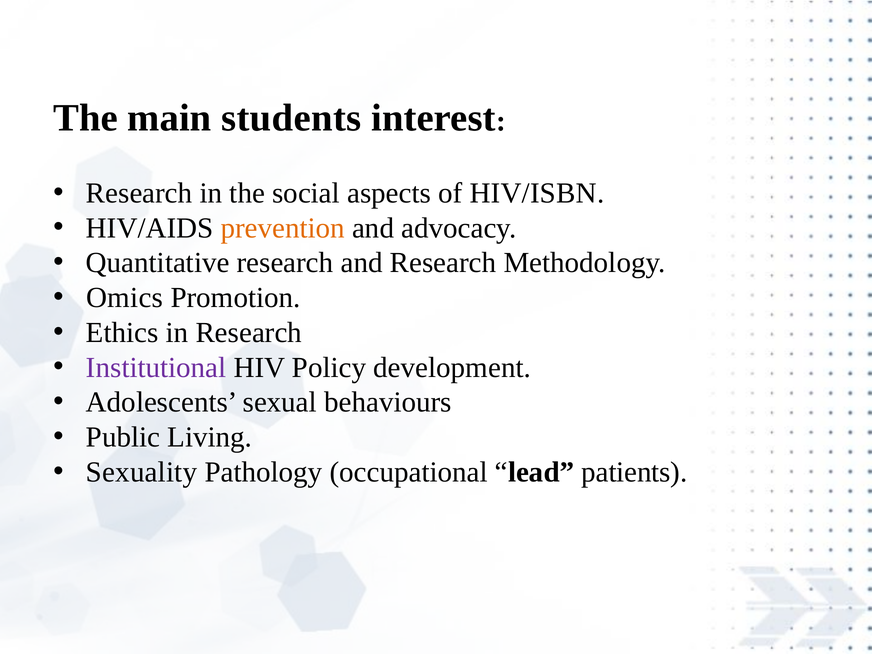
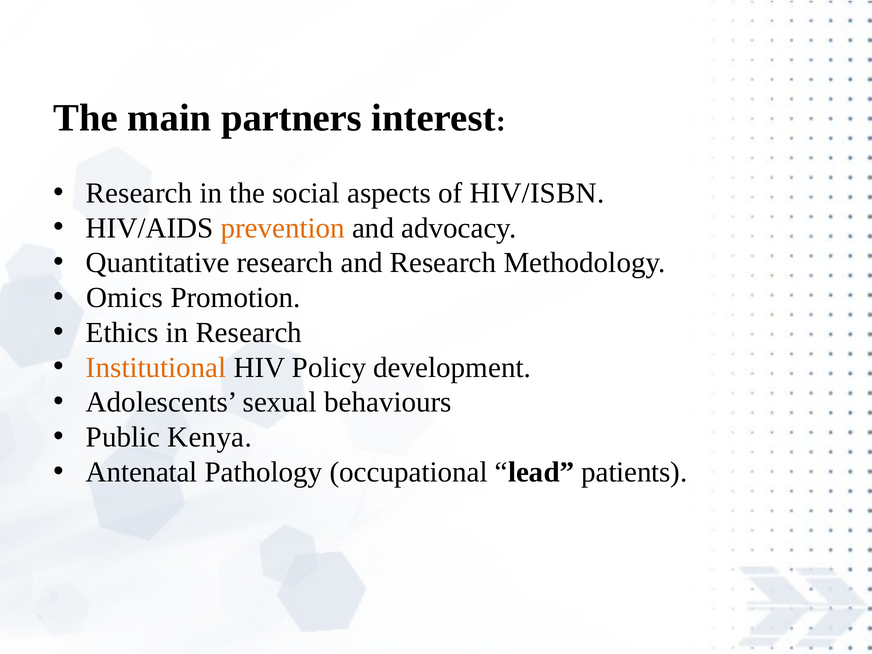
students: students -> partners
Institutional colour: purple -> orange
Living: Living -> Kenya
Sexuality: Sexuality -> Antenatal
